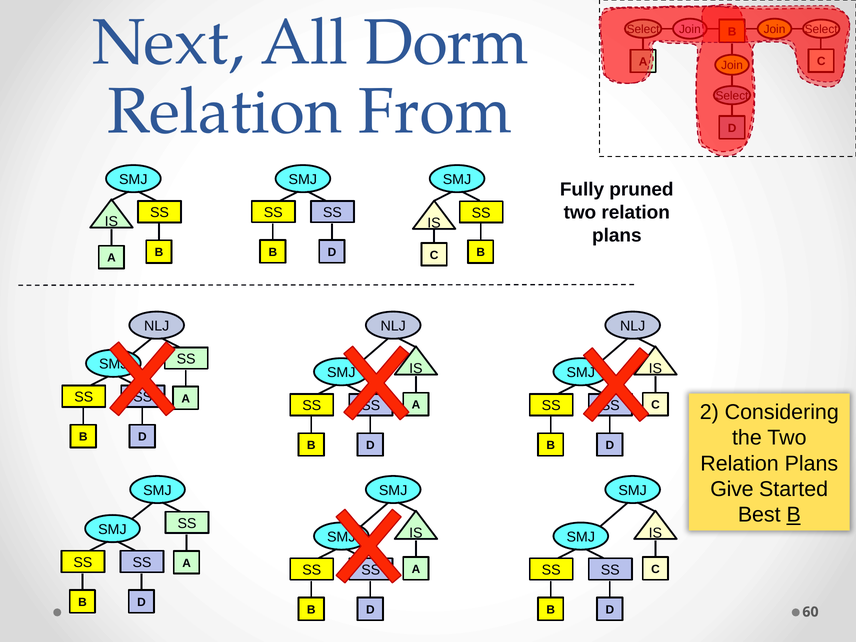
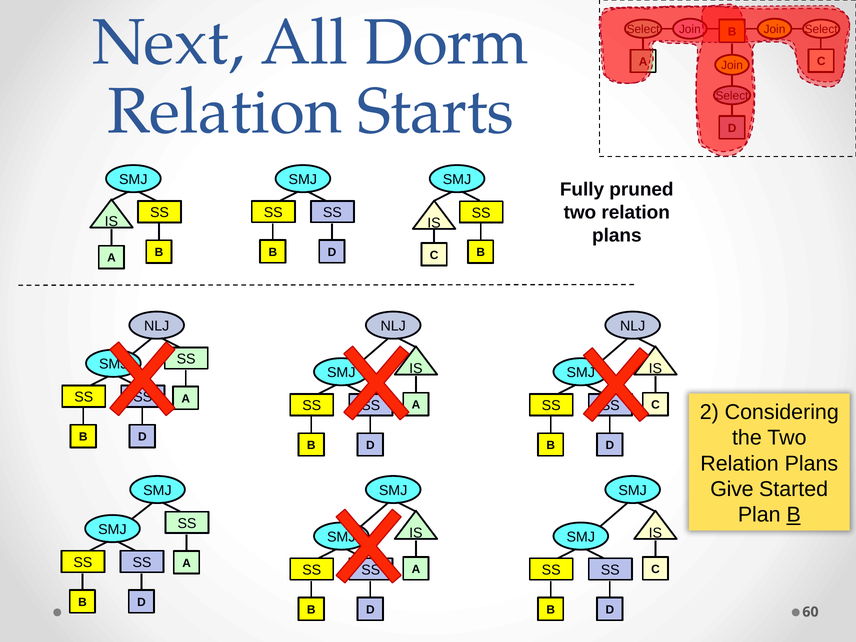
From: From -> Starts
Best: Best -> Plan
